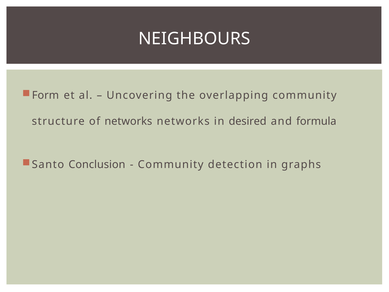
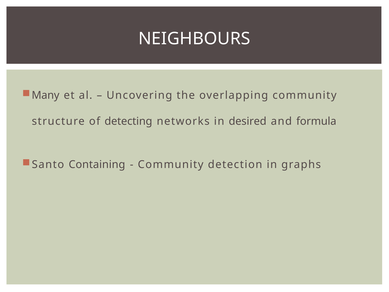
Form: Form -> Many
of networks: networks -> detecting
Conclusion: Conclusion -> Containing
